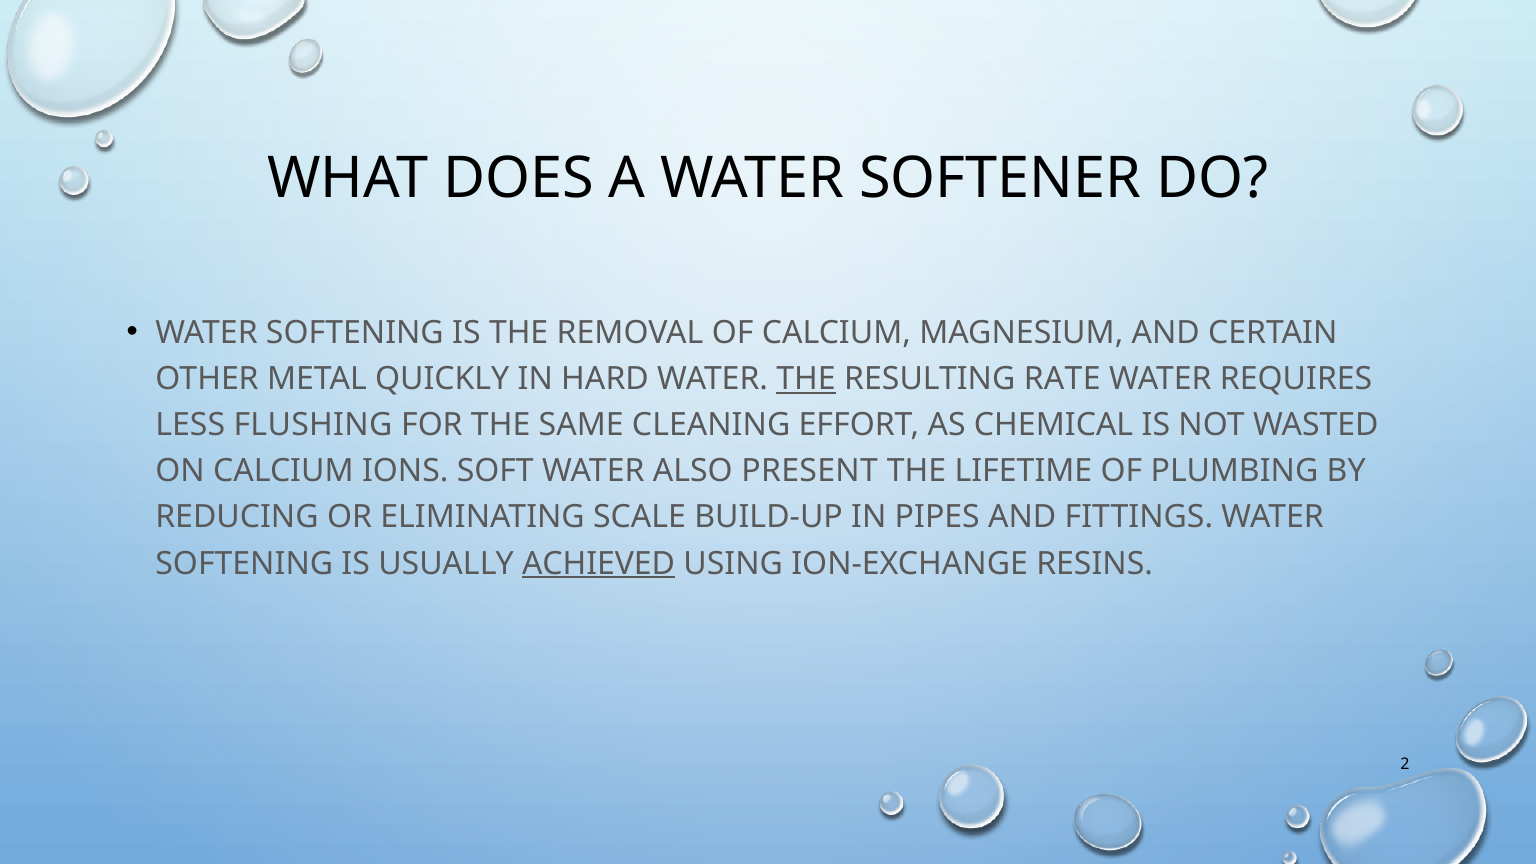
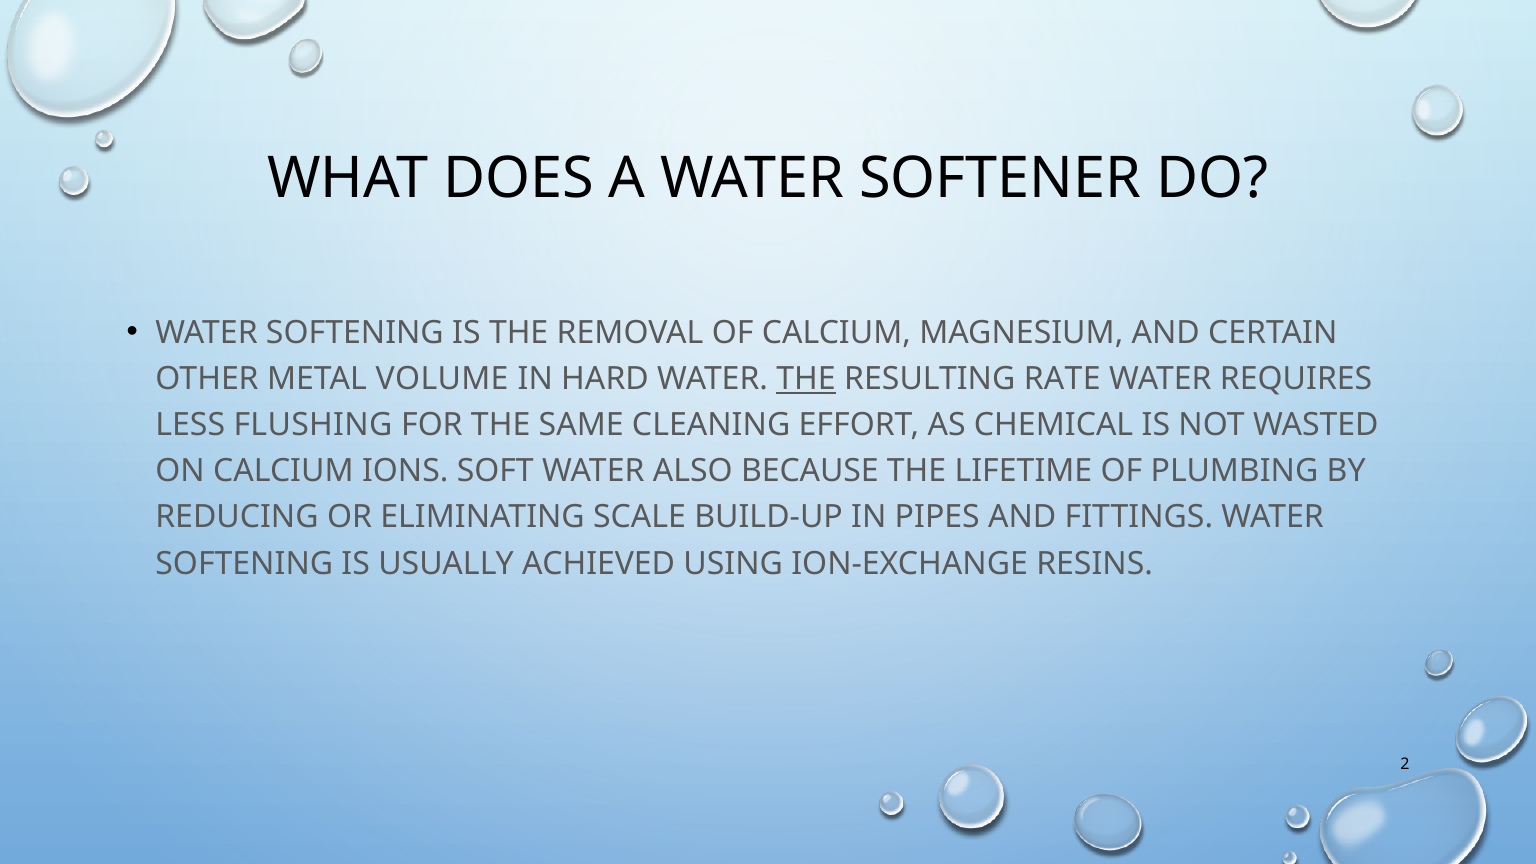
QUICKLY: QUICKLY -> VOLUME
PRESENT: PRESENT -> BECAUSE
ACHIEVED underline: present -> none
